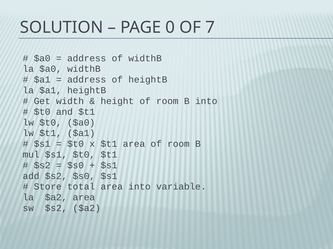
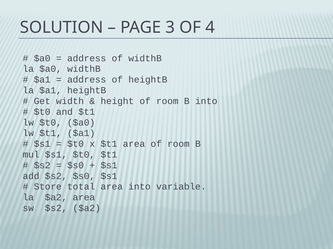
0: 0 -> 3
7: 7 -> 4
